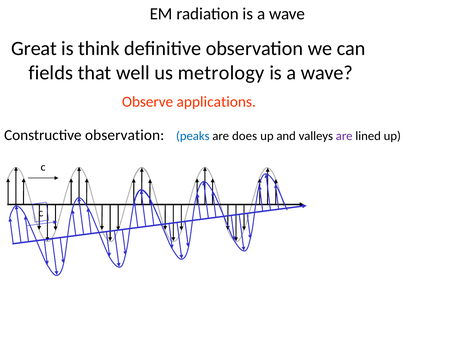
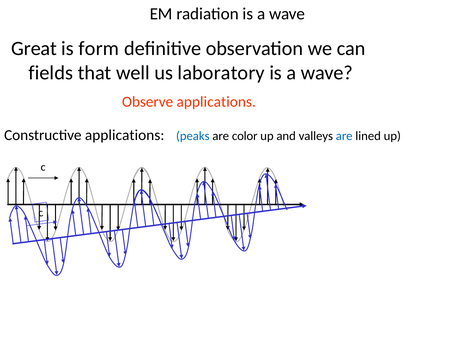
think: think -> form
metrology: metrology -> laboratory
Constructive observation: observation -> applications
does: does -> color
are at (344, 136) colour: purple -> blue
